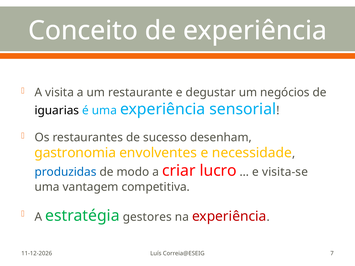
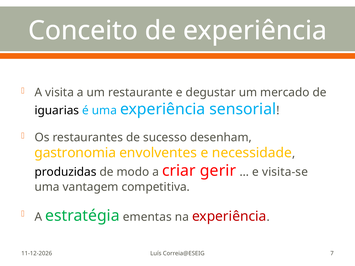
negócios: negócios -> mercado
produzidas colour: blue -> black
lucro: lucro -> gerir
gestores: gestores -> ementas
